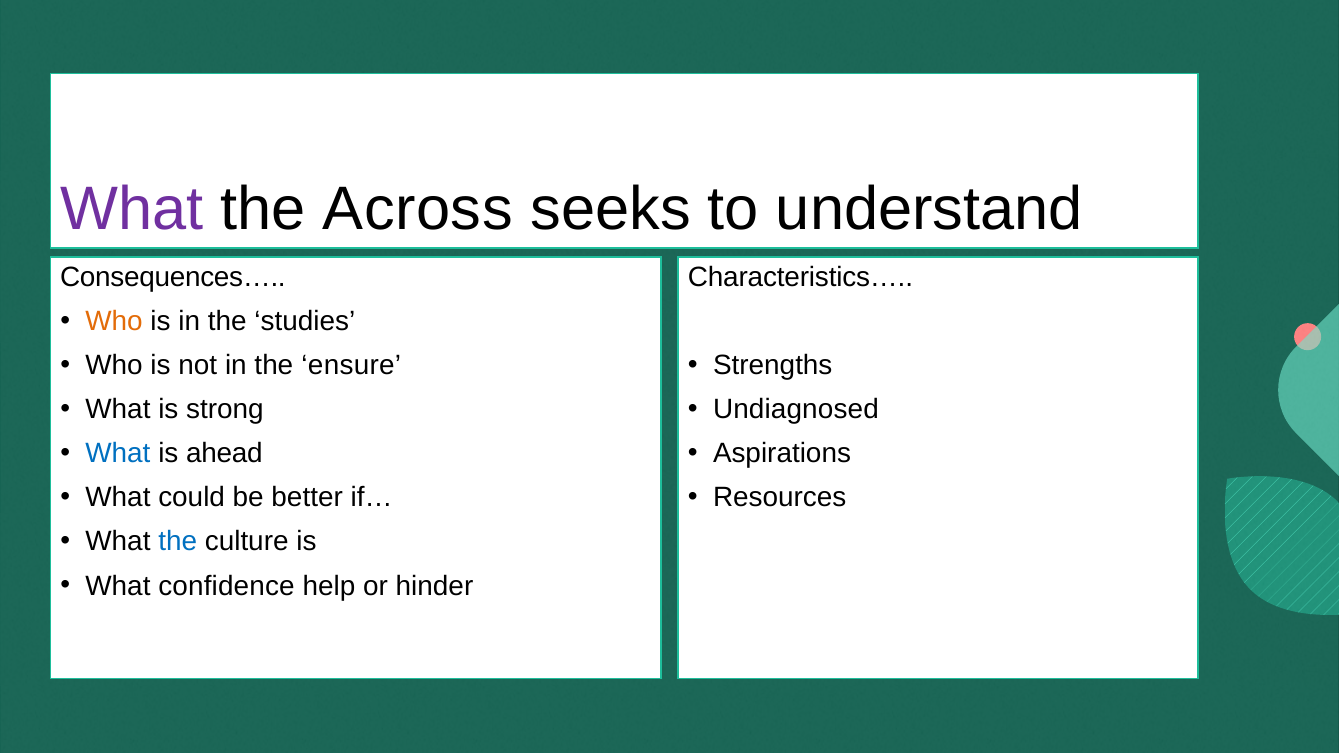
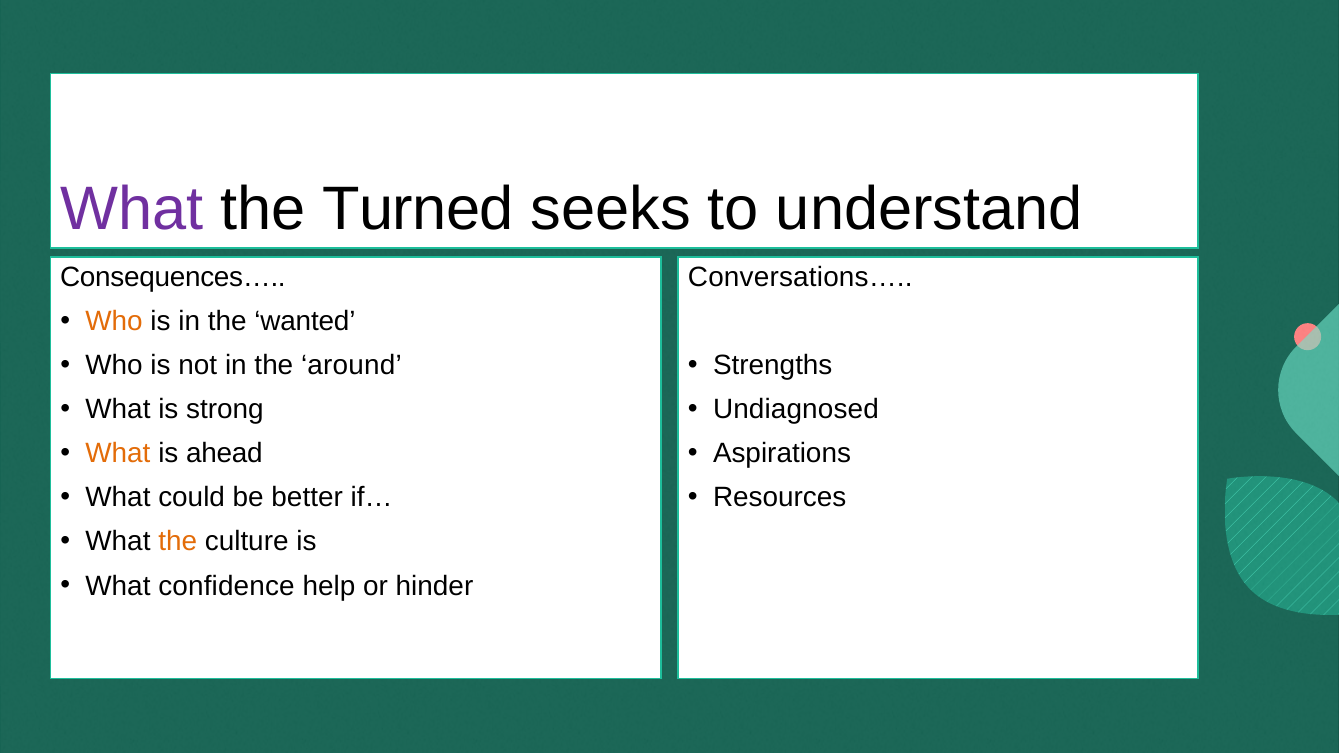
Across: Across -> Turned
Characteristics…: Characteristics… -> Conversations…
studies: studies -> wanted
ensure: ensure -> around
What at (118, 454) colour: blue -> orange
the at (178, 542) colour: blue -> orange
